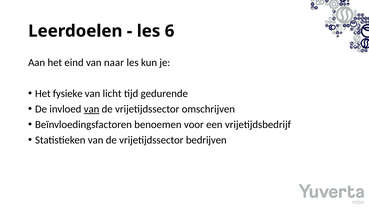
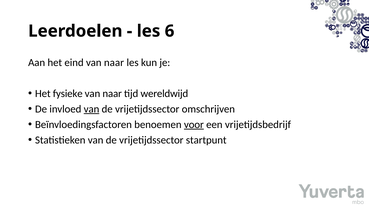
licht at (112, 93): licht -> naar
gedurende: gedurende -> wereldwijd
voor underline: none -> present
bedrijven: bedrijven -> startpunt
